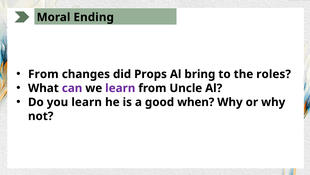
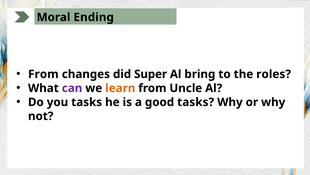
Props: Props -> Super
learn at (120, 88) colour: purple -> orange
you learn: learn -> tasks
good when: when -> tasks
